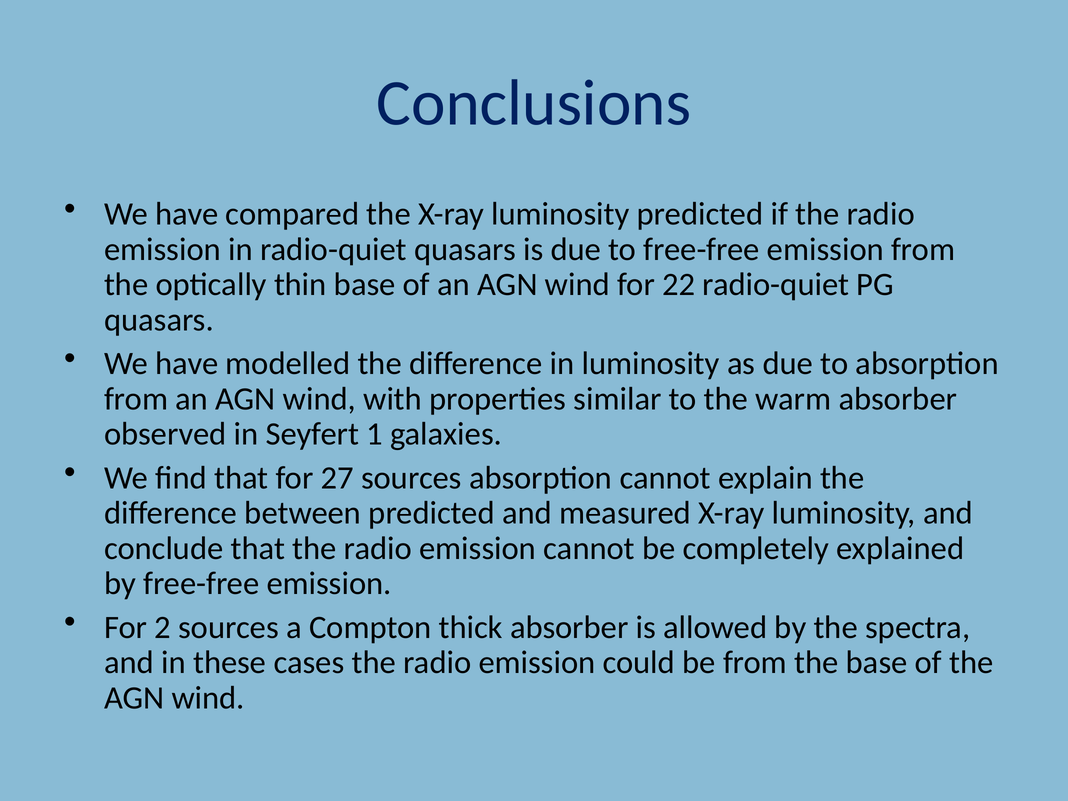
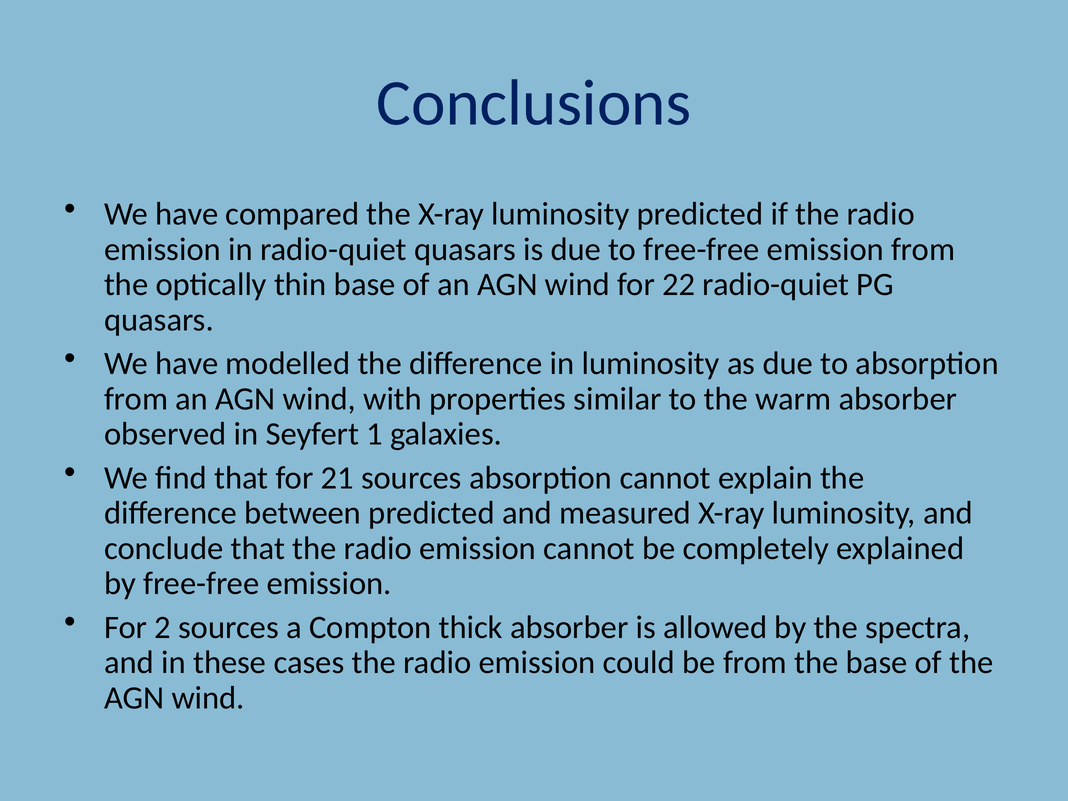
27: 27 -> 21
